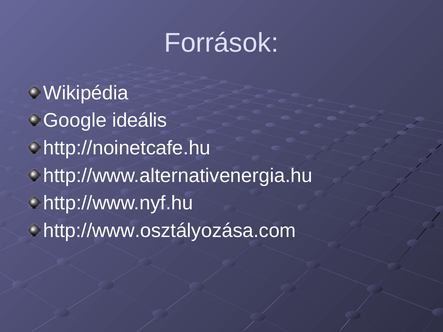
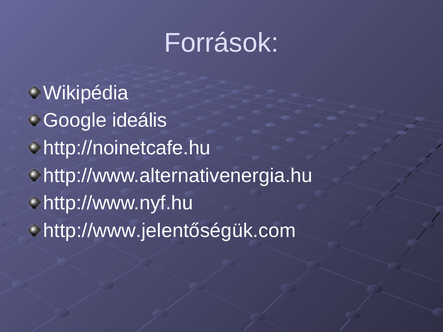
http://www.osztályozása.com: http://www.osztályozása.com -> http://www.jelentőségük.com
